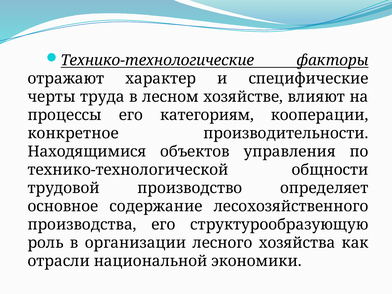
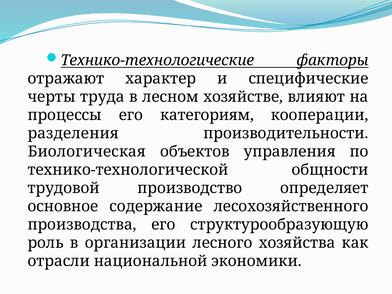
конкретное: конкретное -> разделения
Находящимися: Находящимися -> Биологическая
